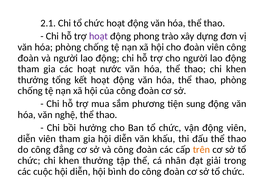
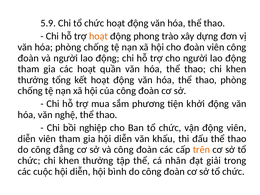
2.1: 2.1 -> 5.9
hoạt at (98, 36) colour: purple -> orange
nước: nước -> quần
sung: sung -> khởi
hưởng: hưởng -> nghiệp
